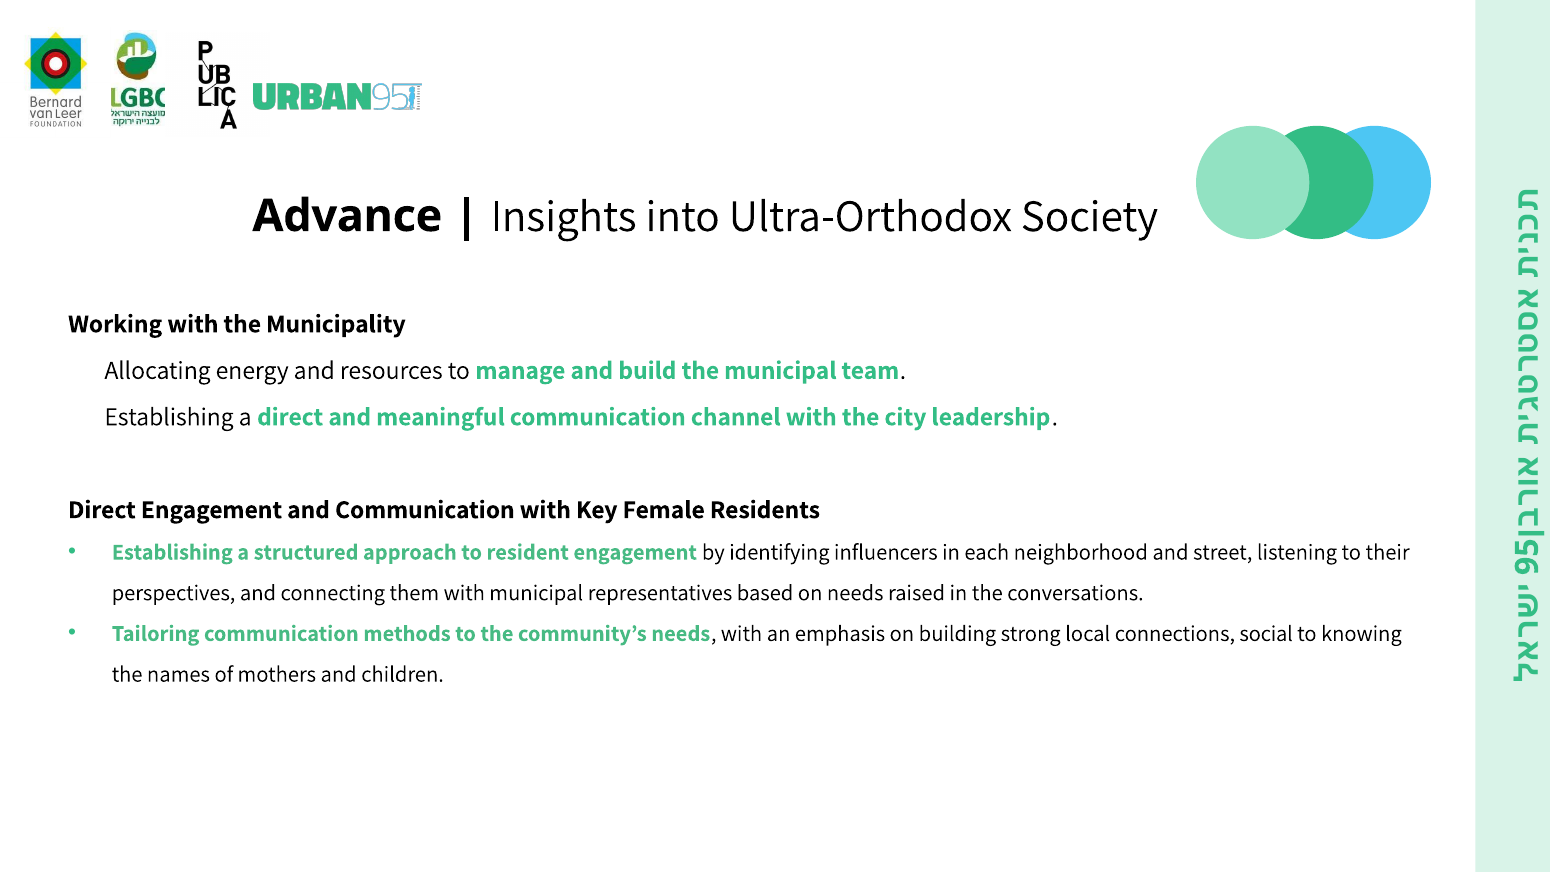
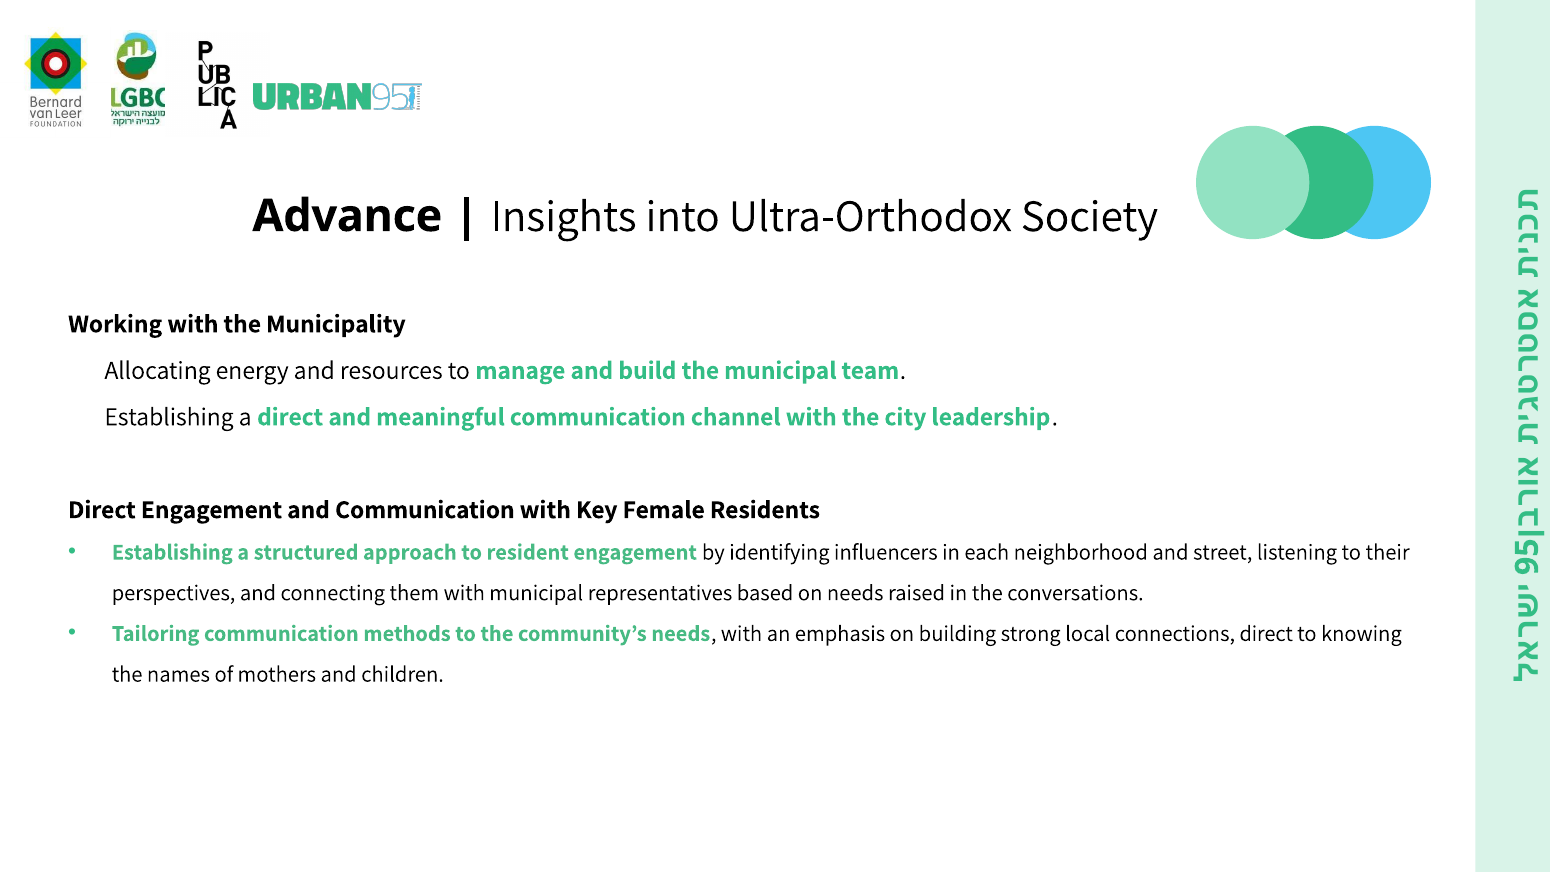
connections social: social -> direct
